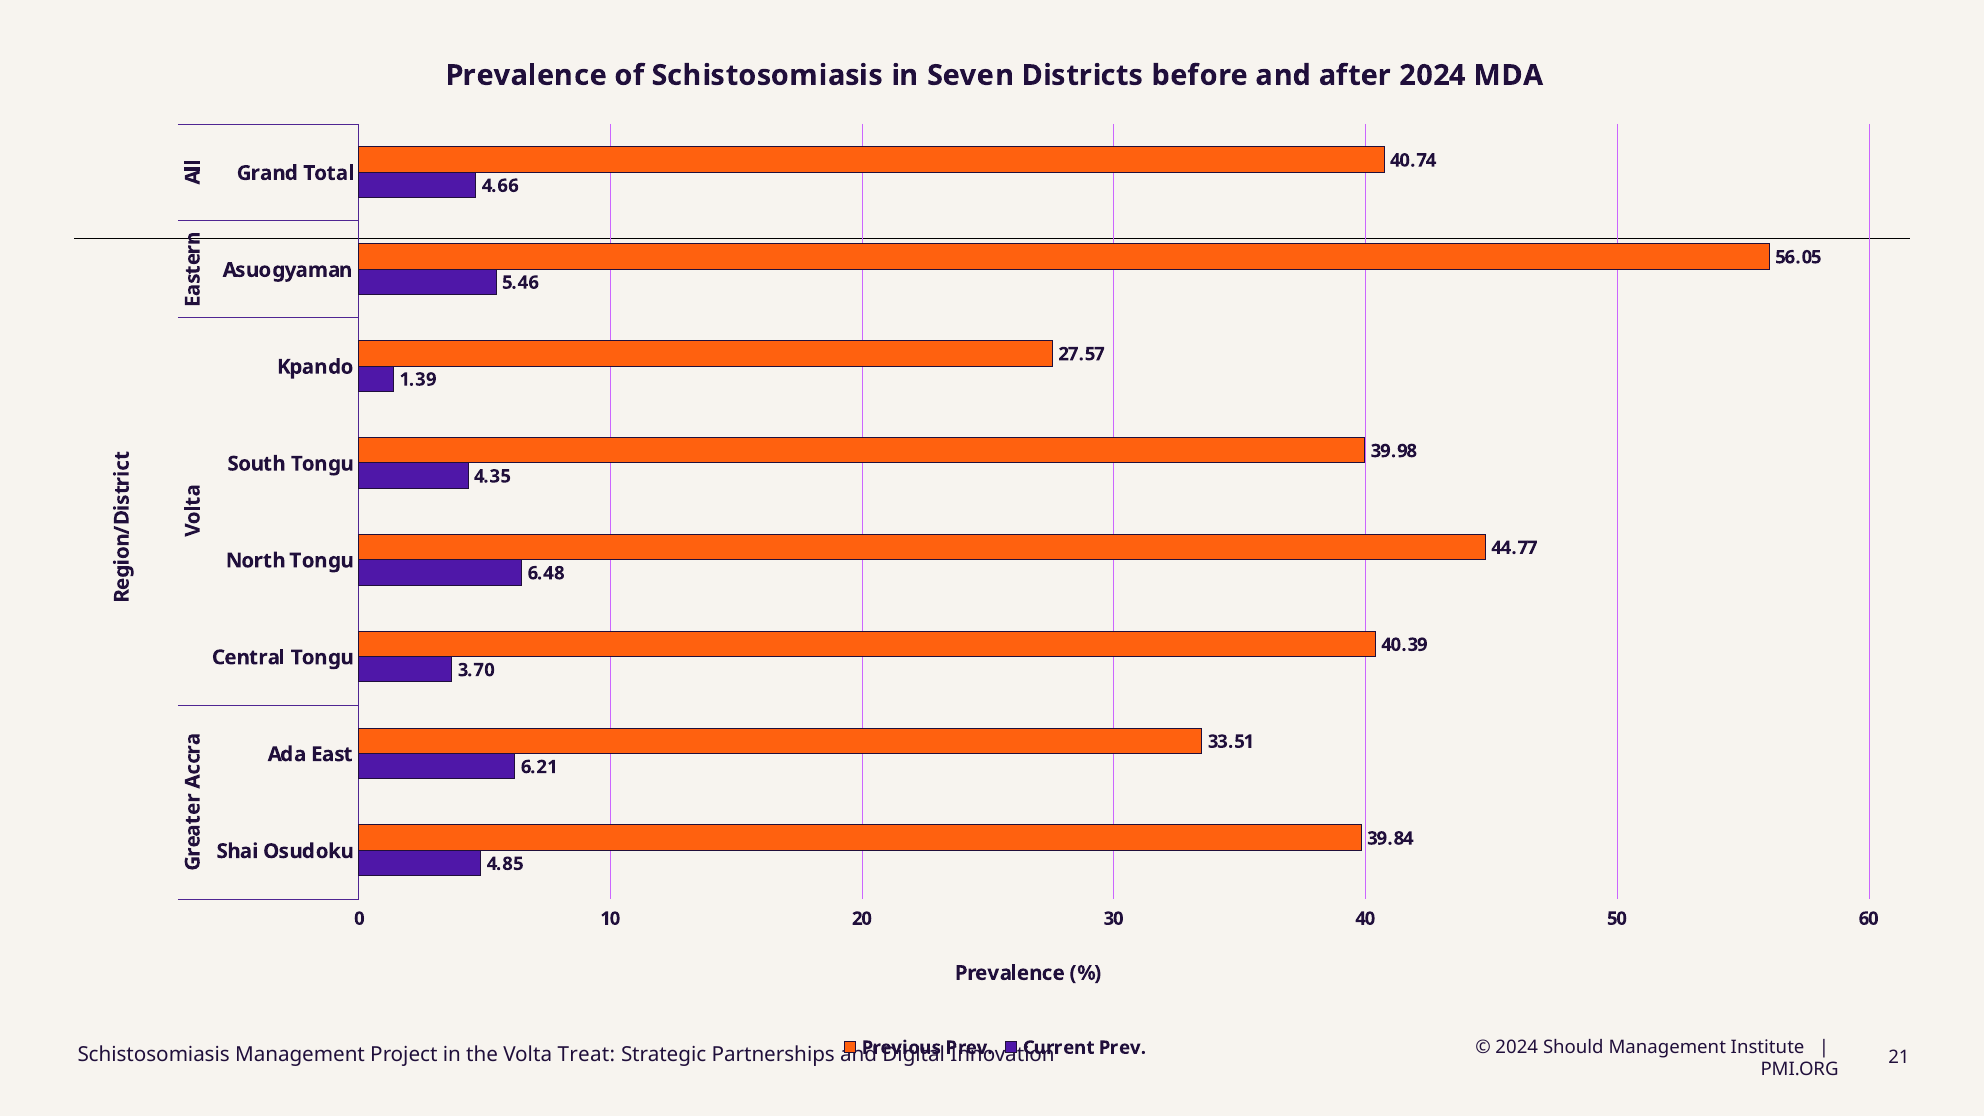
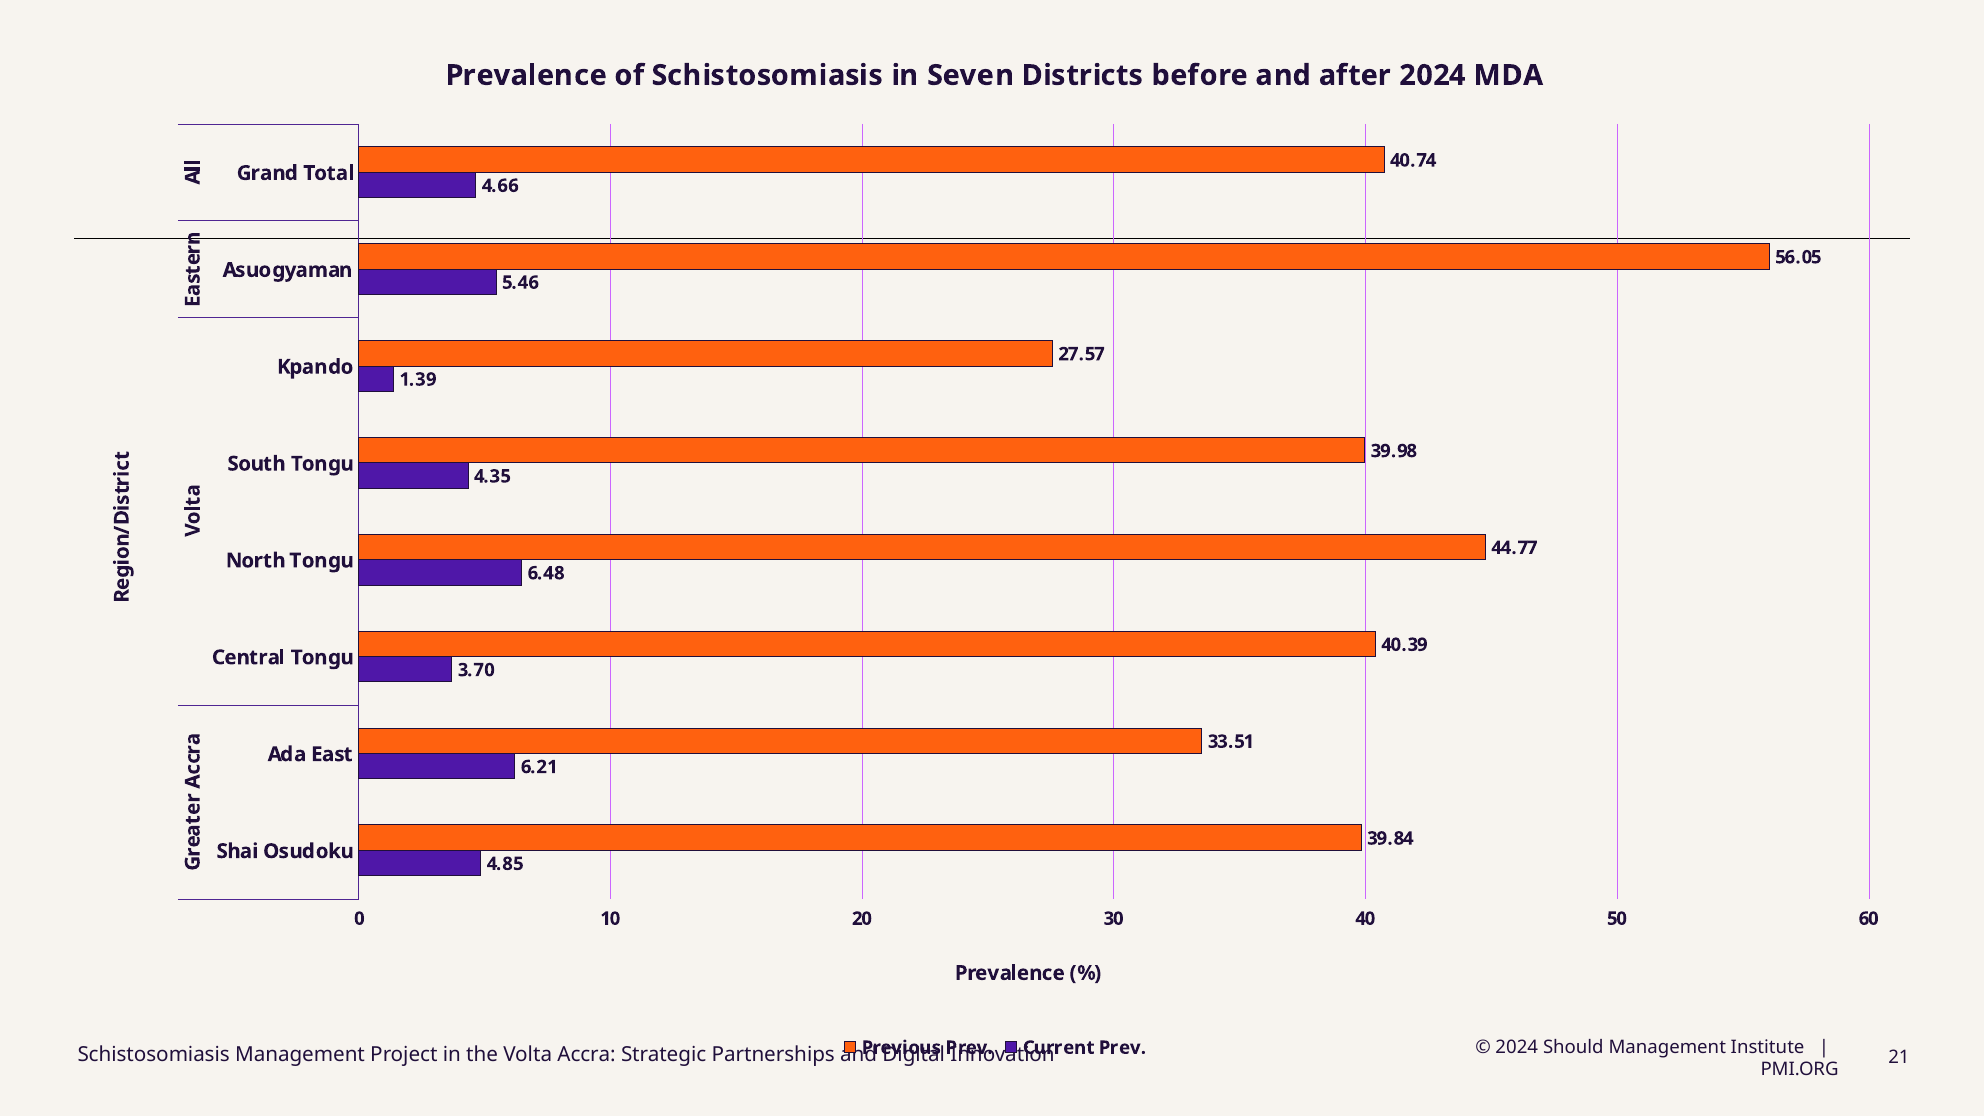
Treat: Treat -> Accra
